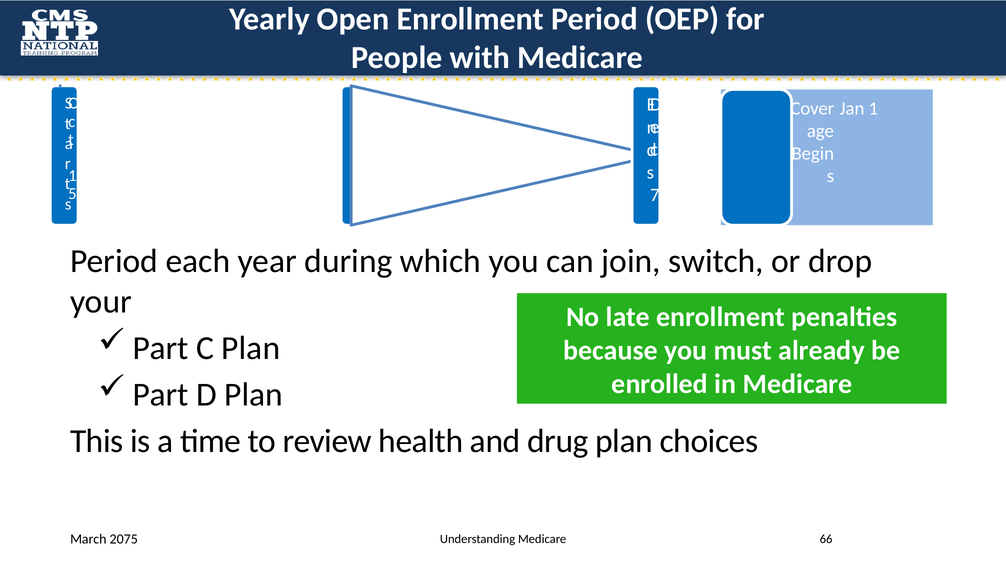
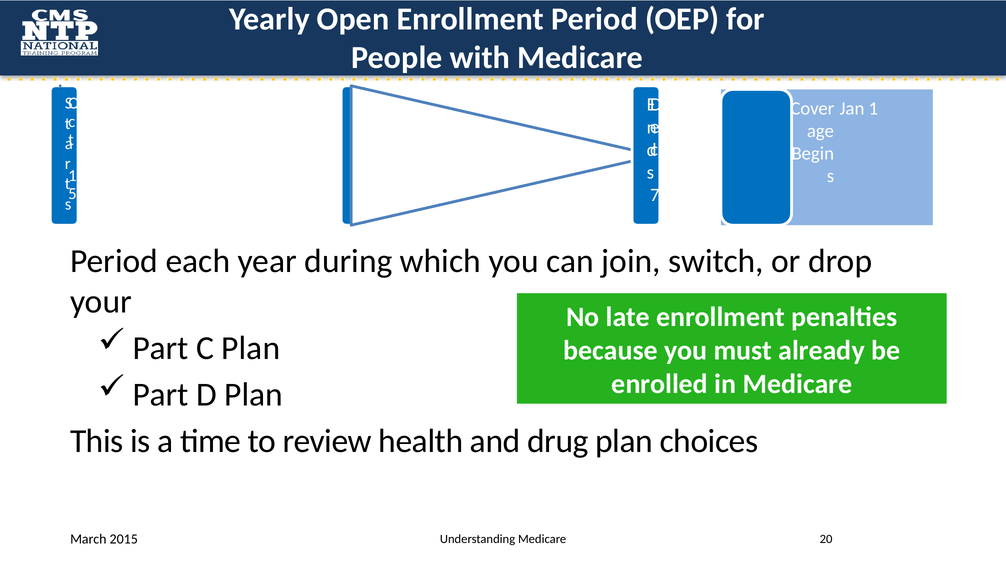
2075: 2075 -> 2015
66: 66 -> 20
